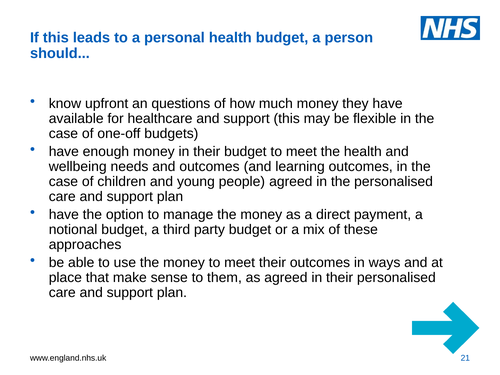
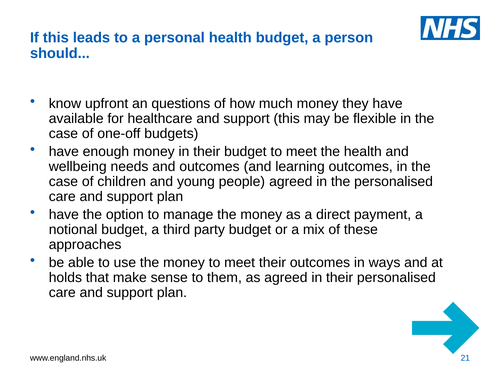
place: place -> holds
